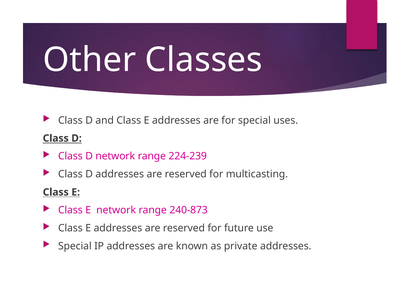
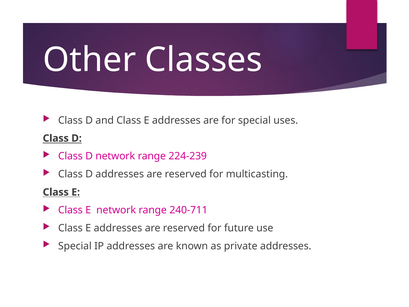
240-873: 240-873 -> 240-711
